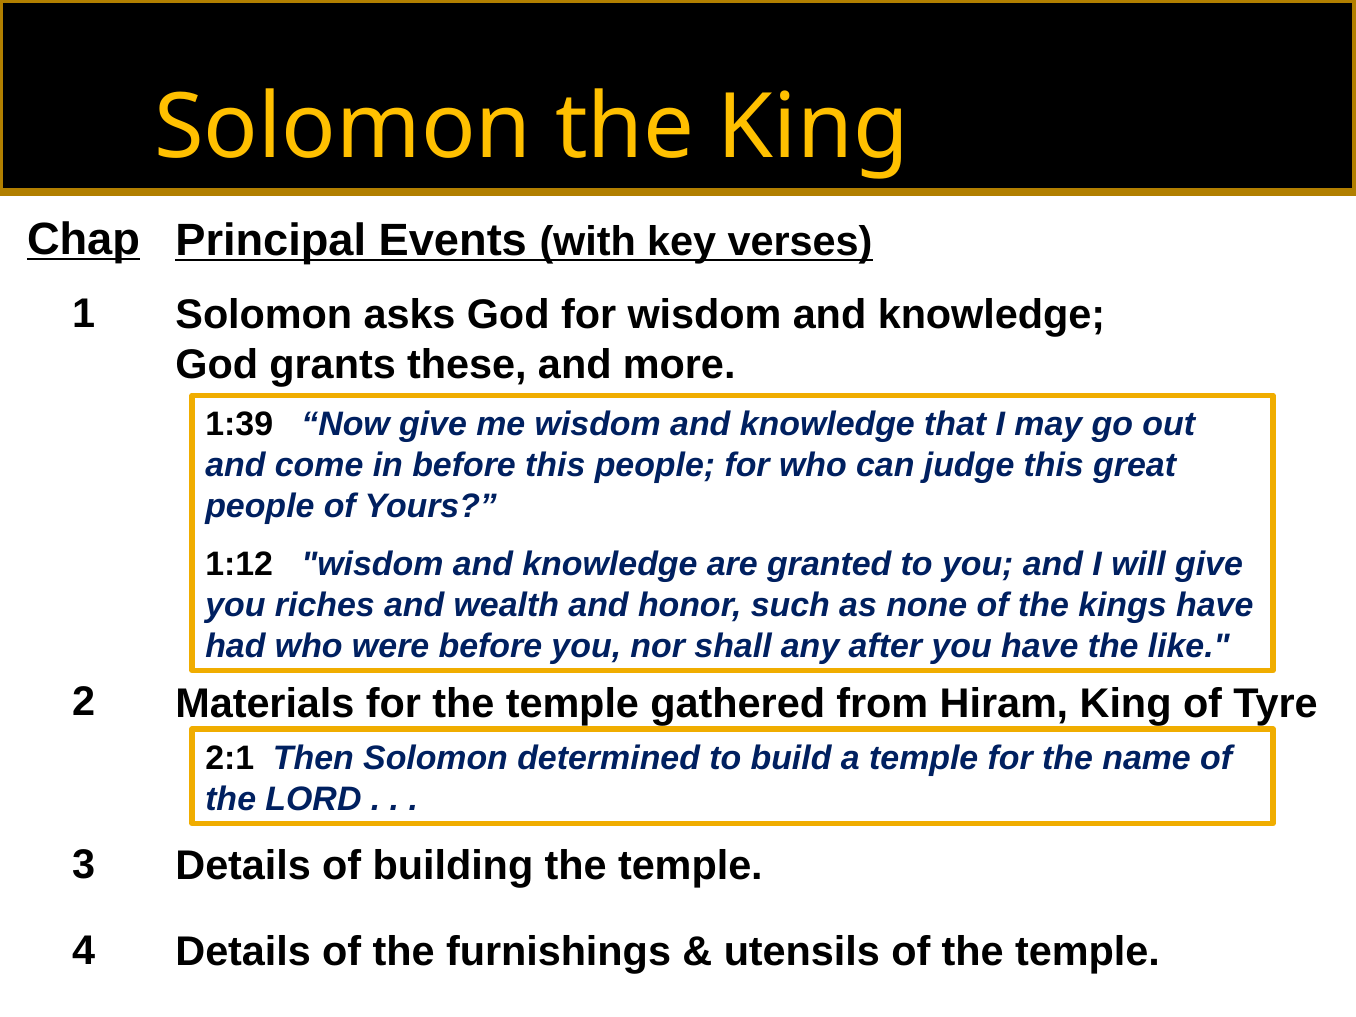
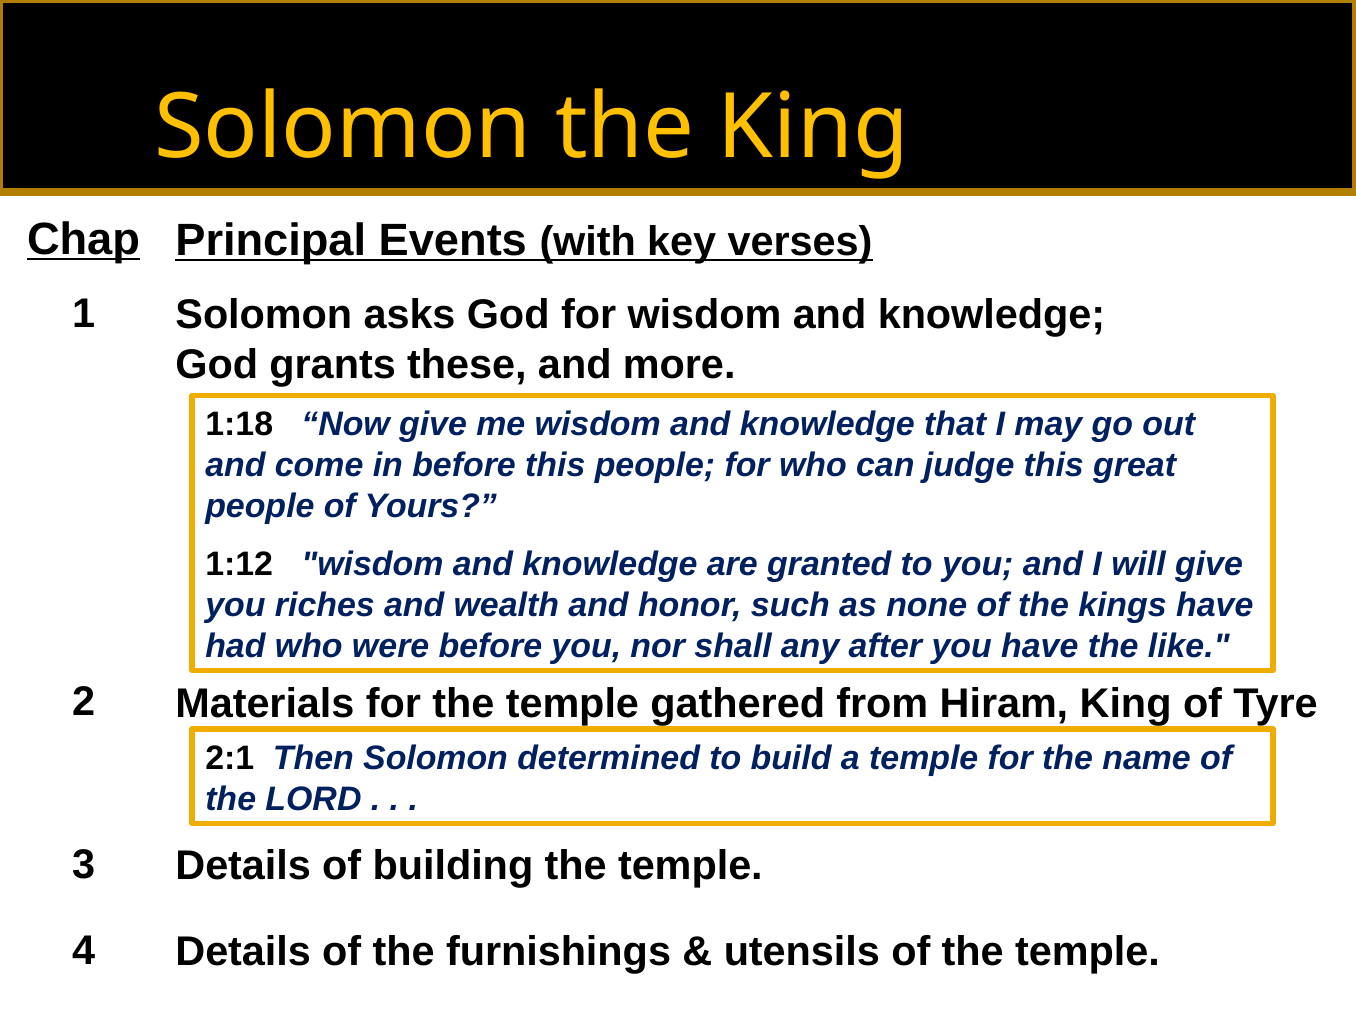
1:39: 1:39 -> 1:18
